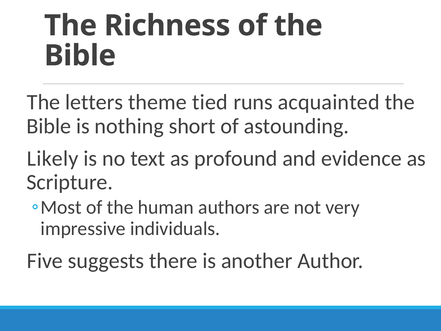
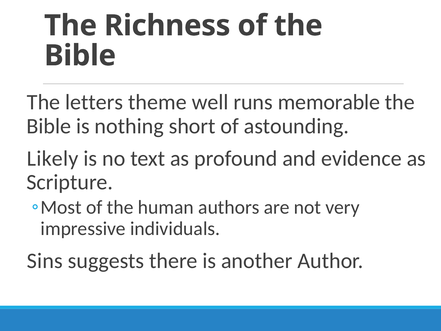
tied: tied -> well
acquainted: acquainted -> memorable
Five: Five -> Sins
